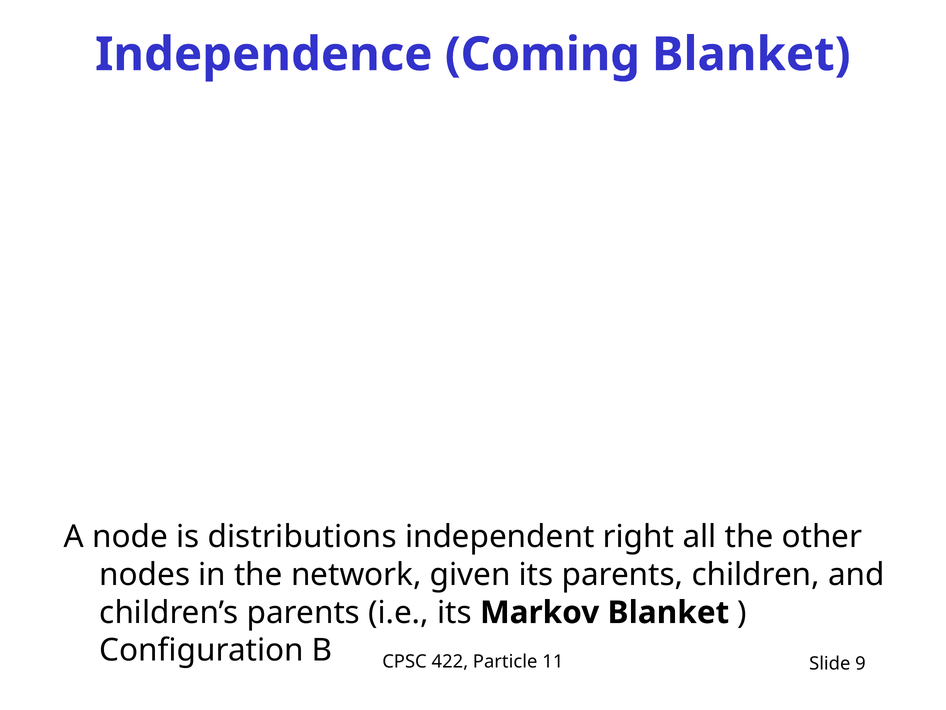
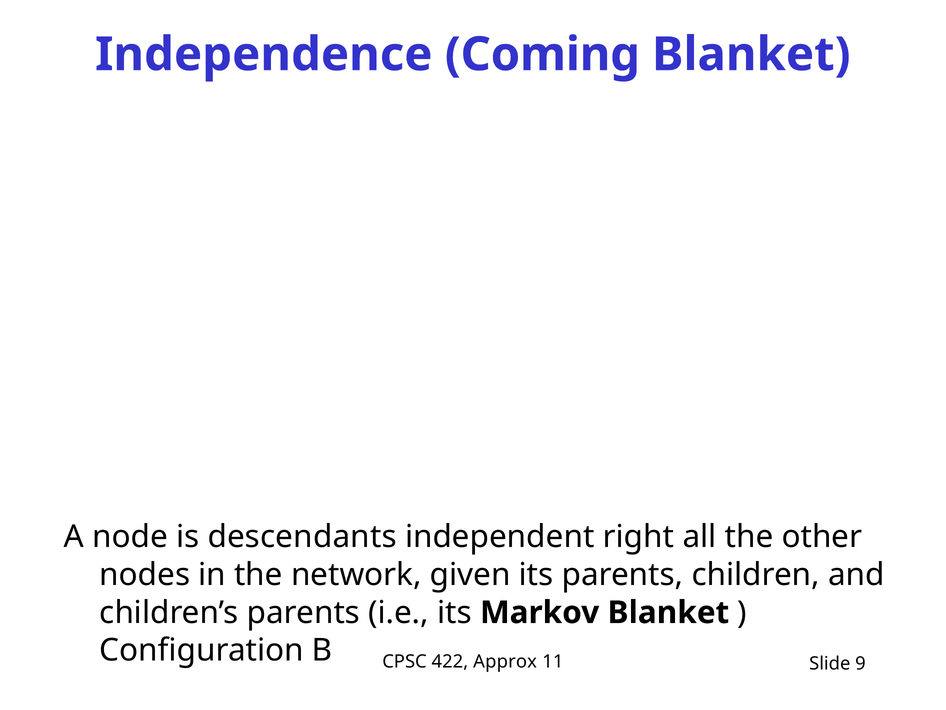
distributions: distributions -> descendants
Particle: Particle -> Approx
